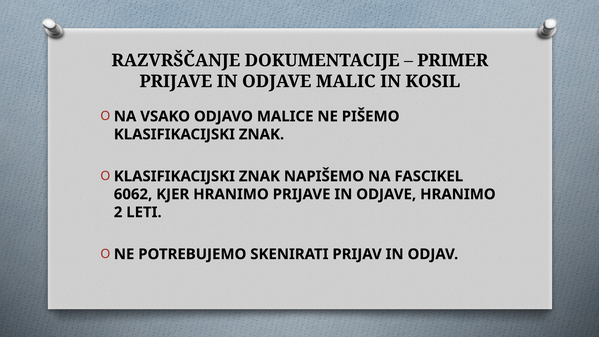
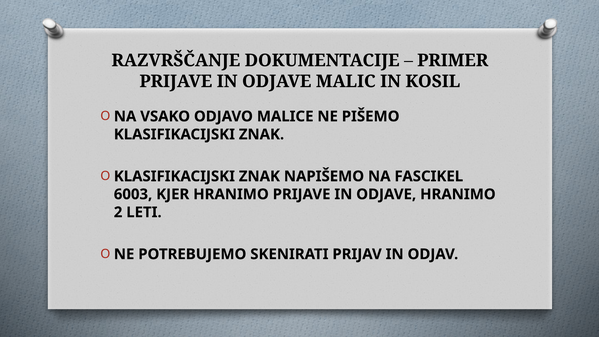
6062: 6062 -> 6003
